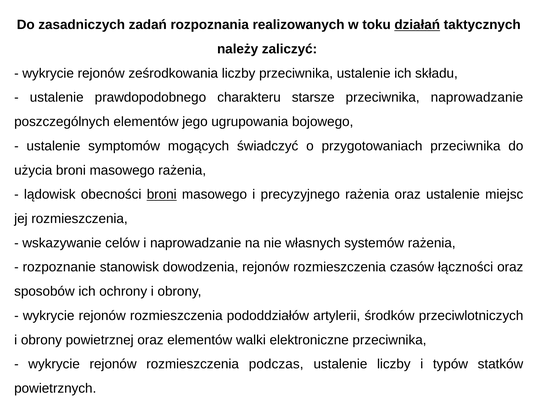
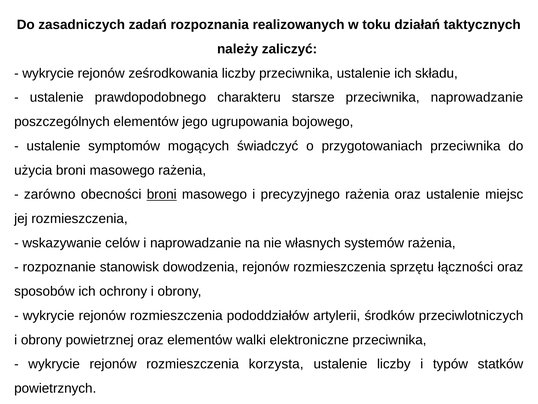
działań underline: present -> none
lądowisk: lądowisk -> zarówno
czasów: czasów -> sprzętu
podczas: podczas -> korzysta
